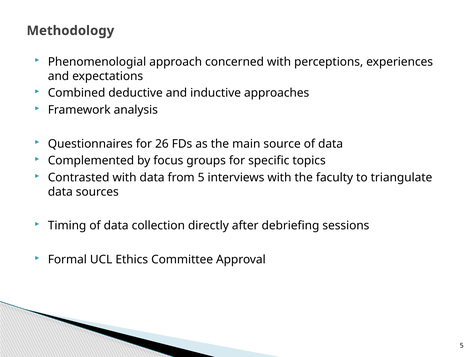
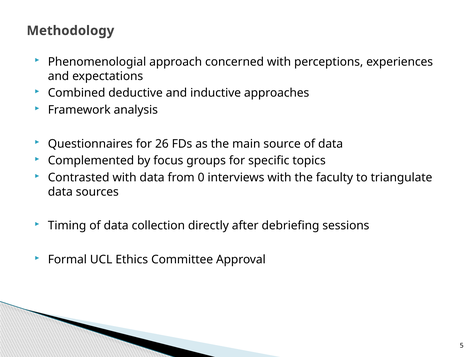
from 5: 5 -> 0
